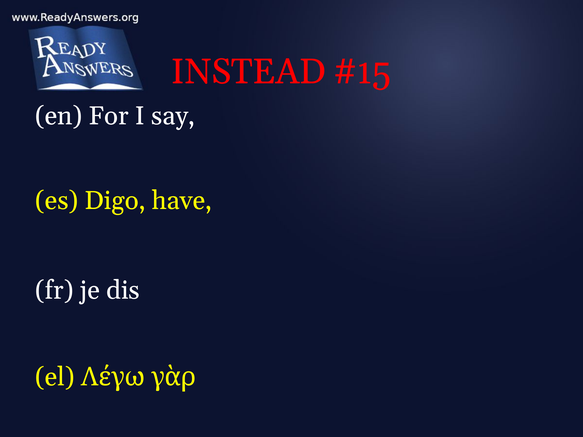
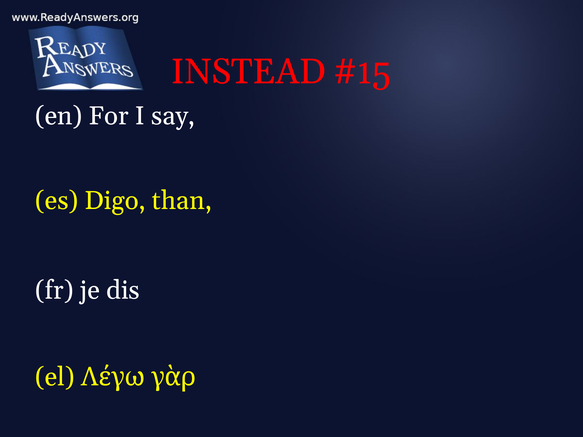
have: have -> than
